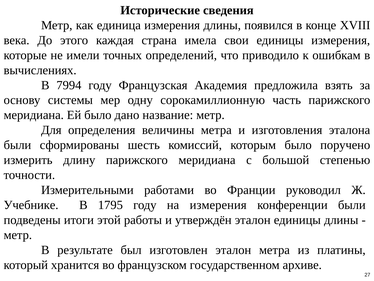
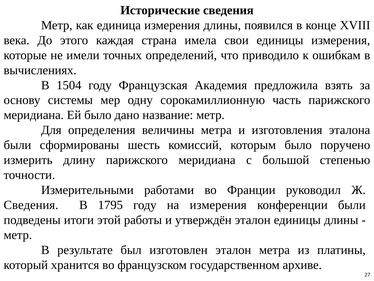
7994: 7994 -> 1504
Учебнике at (31, 205): Учебнике -> Сведения
